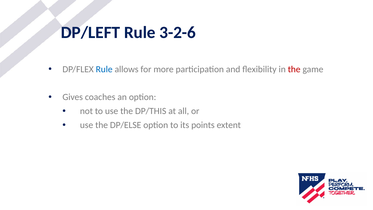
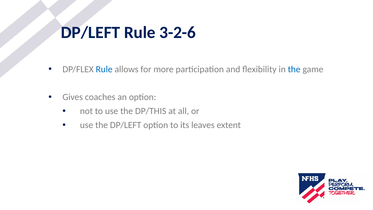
the at (294, 69) colour: red -> blue
the DP/ELSE: DP/ELSE -> DP/LEFT
points: points -> leaves
